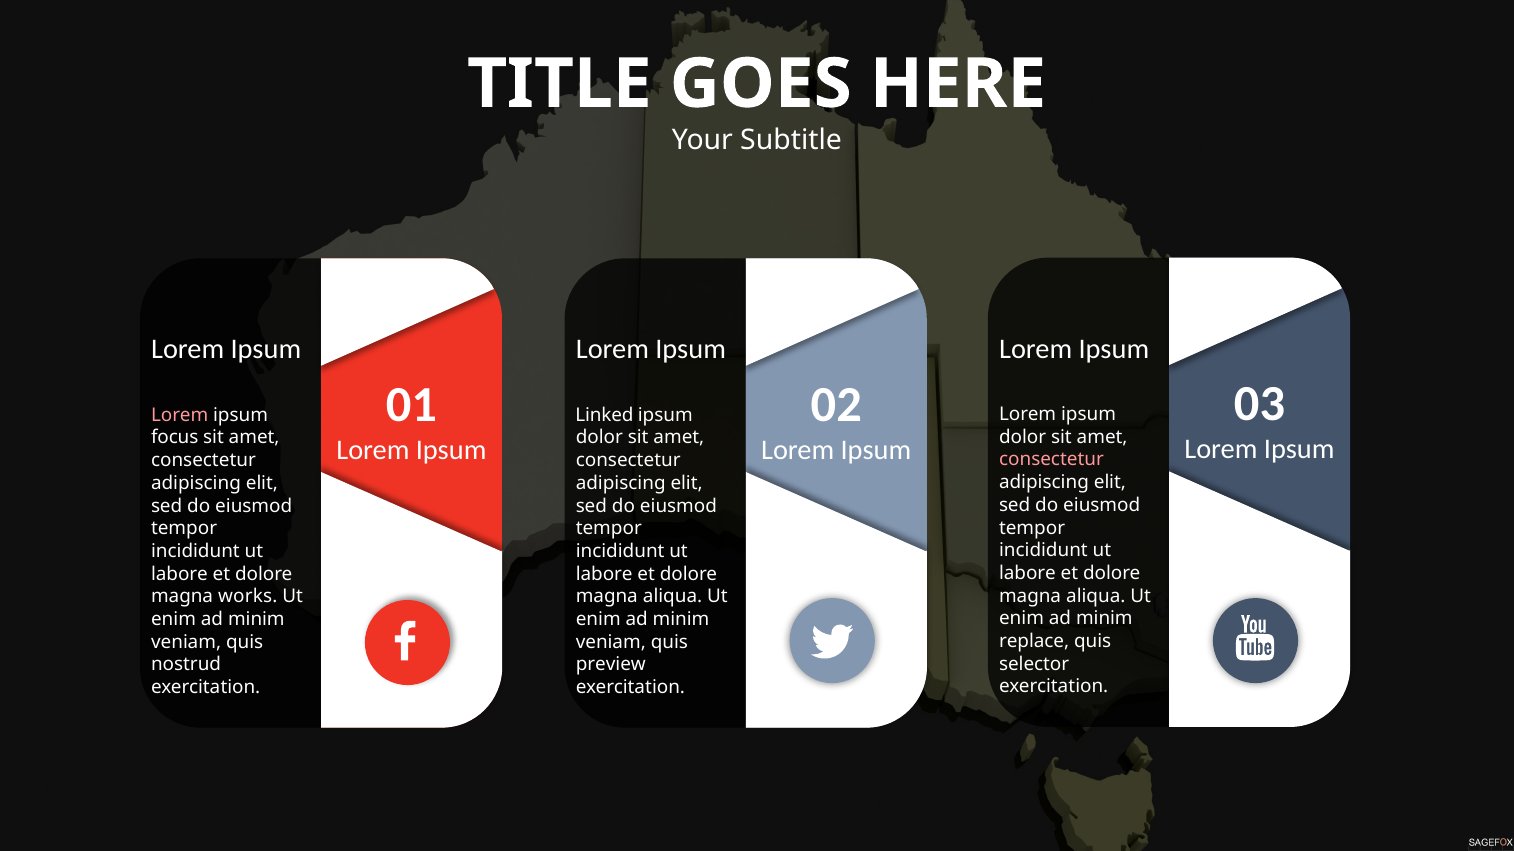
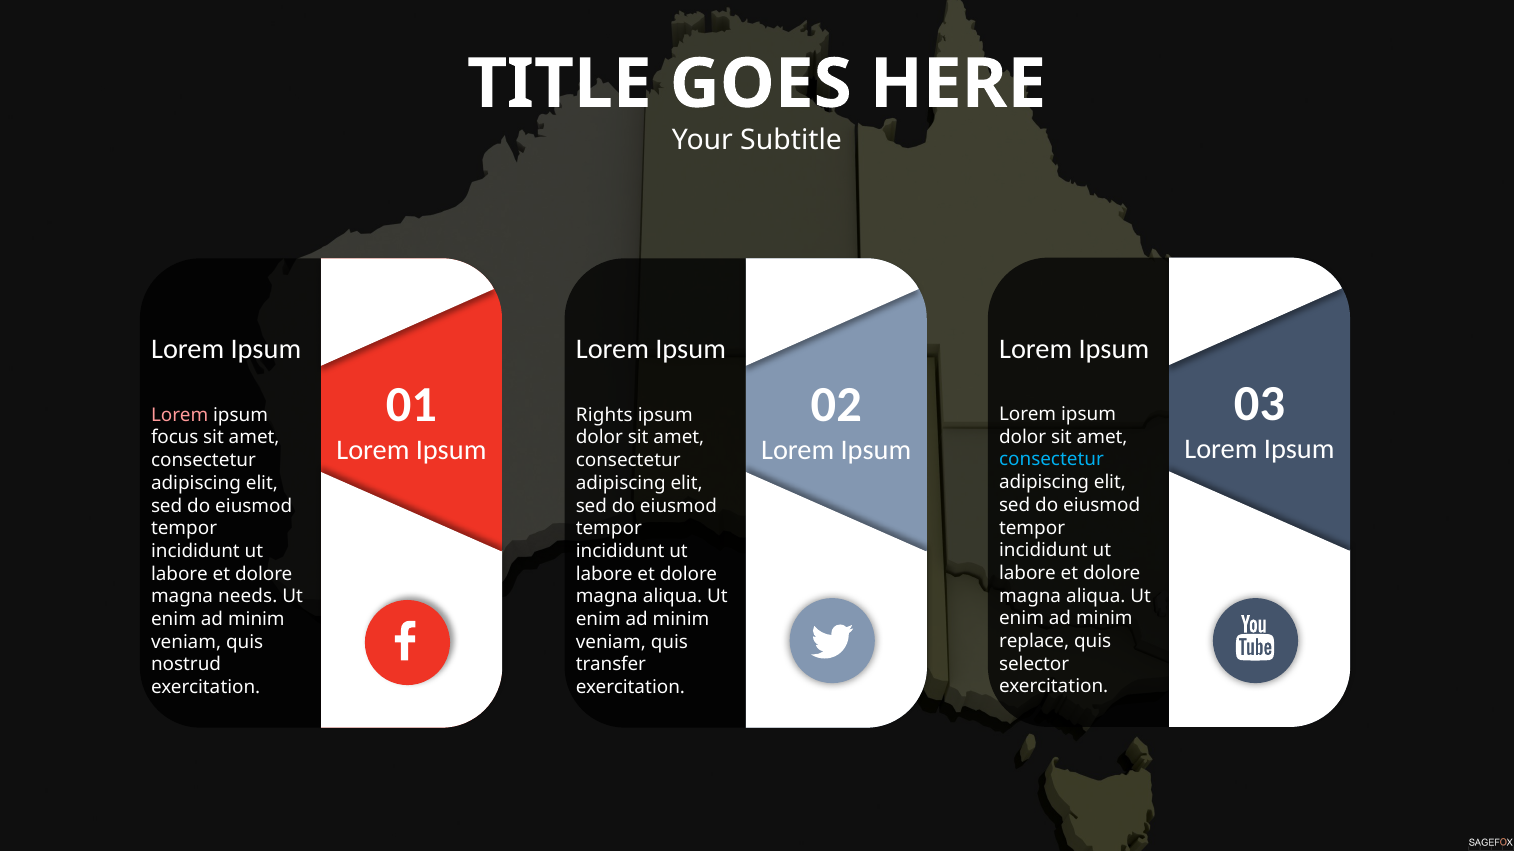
Linked: Linked -> Rights
consectetur at (1051, 460) colour: pink -> light blue
works: works -> needs
preview: preview -> transfer
